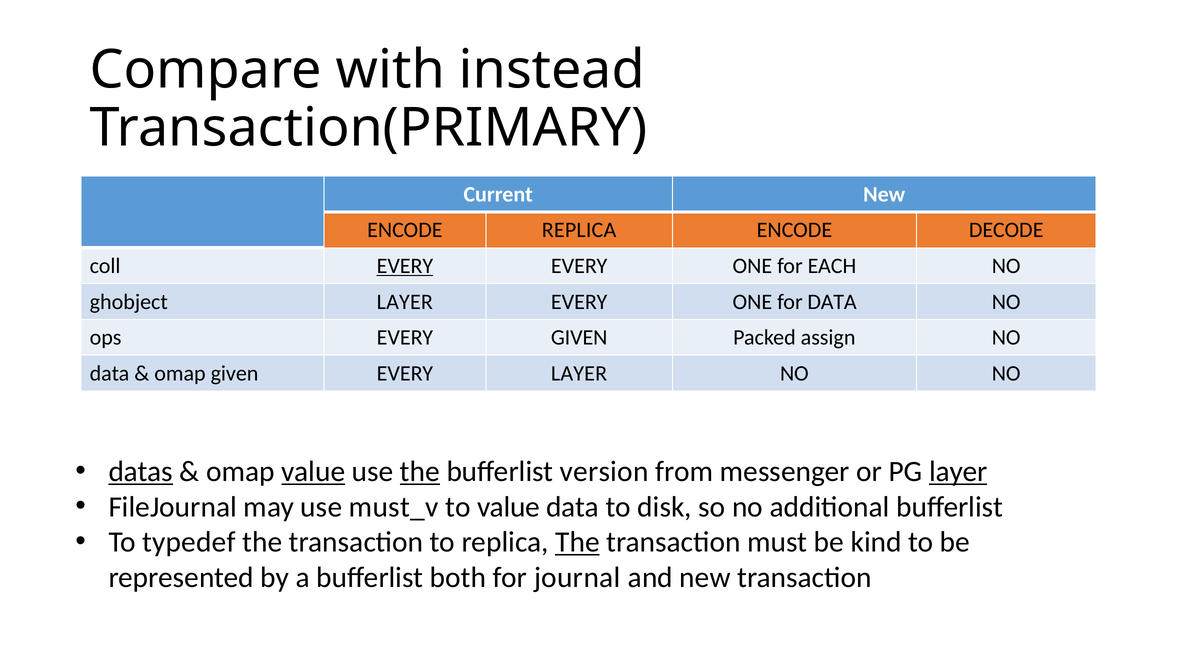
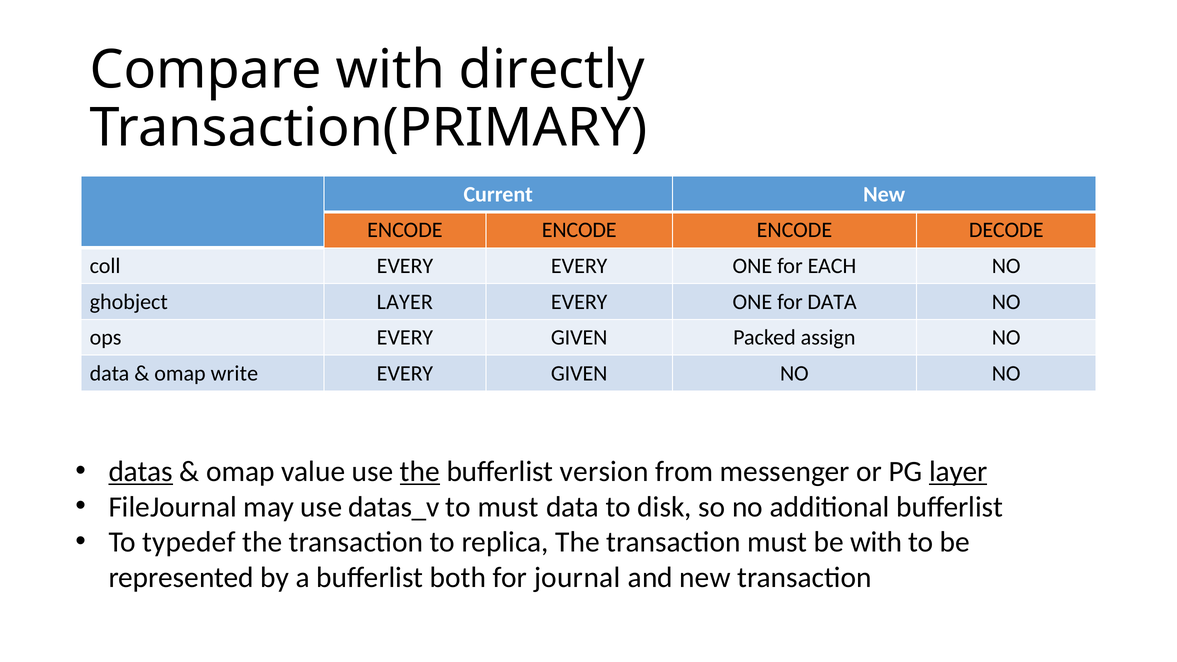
instead: instead -> directly
REPLICA at (579, 230): REPLICA -> ENCODE
EVERY at (405, 266) underline: present -> none
omap given: given -> write
LAYER at (579, 373): LAYER -> GIVEN
value at (313, 472) underline: present -> none
must_v: must_v -> datas_v
to value: value -> must
The at (577, 542) underline: present -> none
be kind: kind -> with
